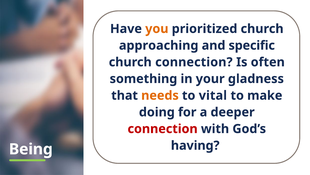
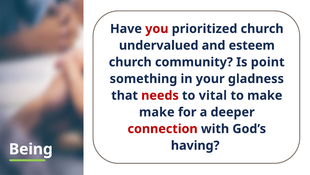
you colour: orange -> red
approaching: approaching -> undervalued
specific: specific -> esteem
church connection: connection -> community
often: often -> point
needs colour: orange -> red
doing at (157, 112): doing -> make
